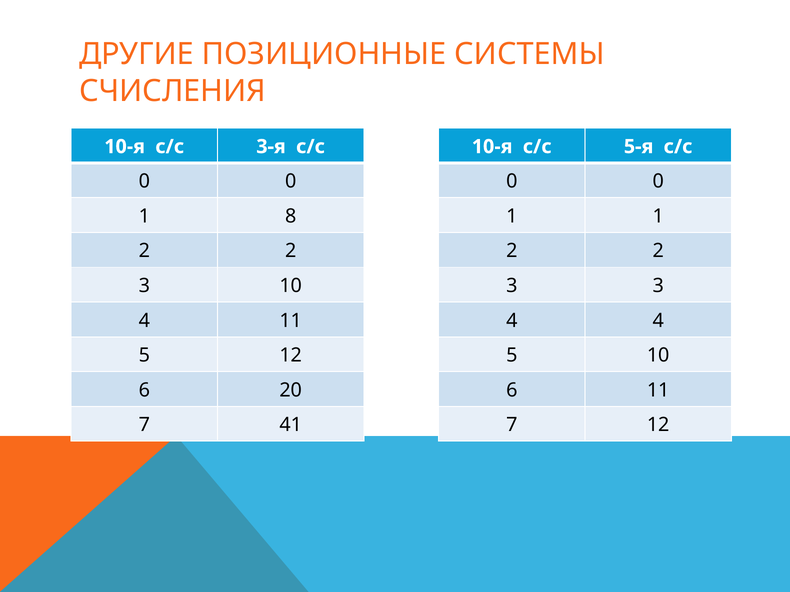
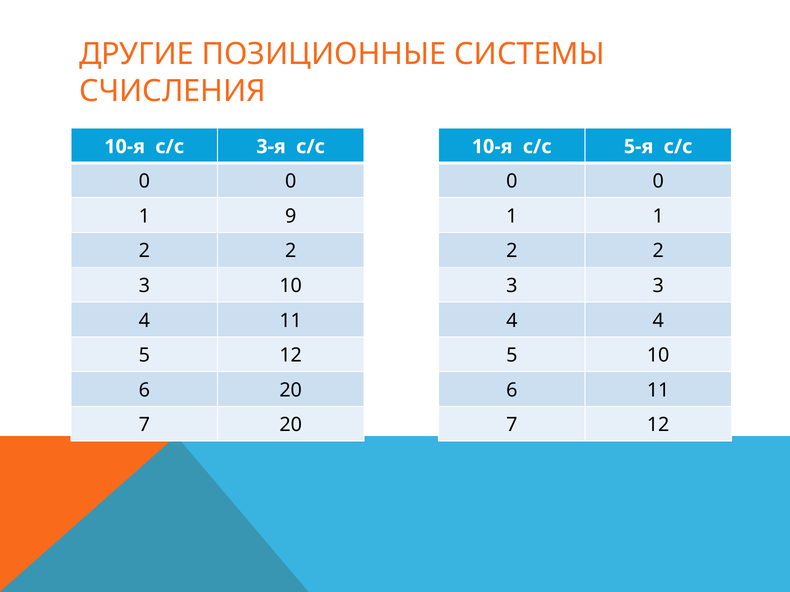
8: 8 -> 9
7 41: 41 -> 20
